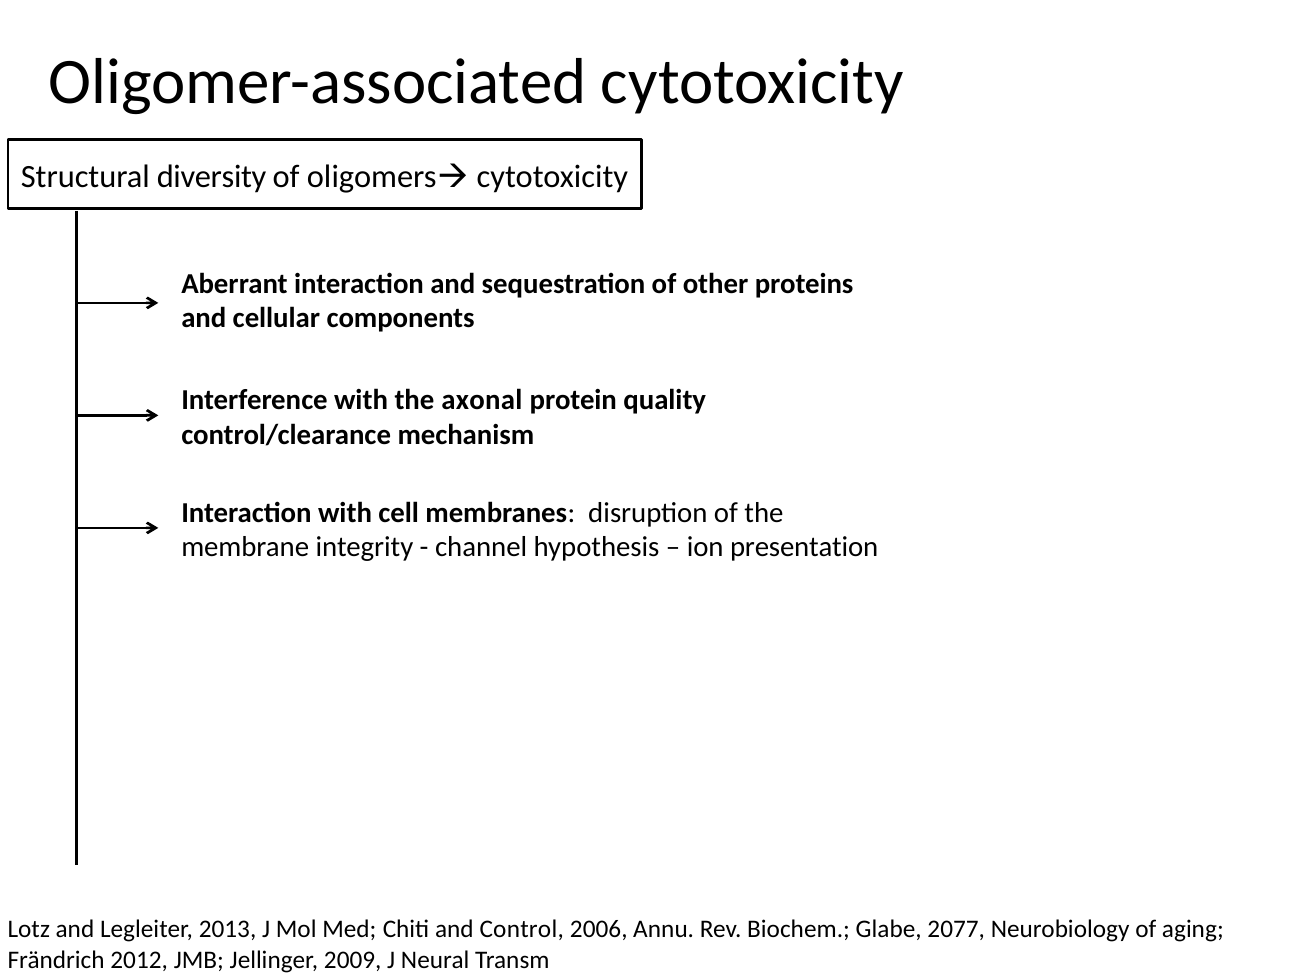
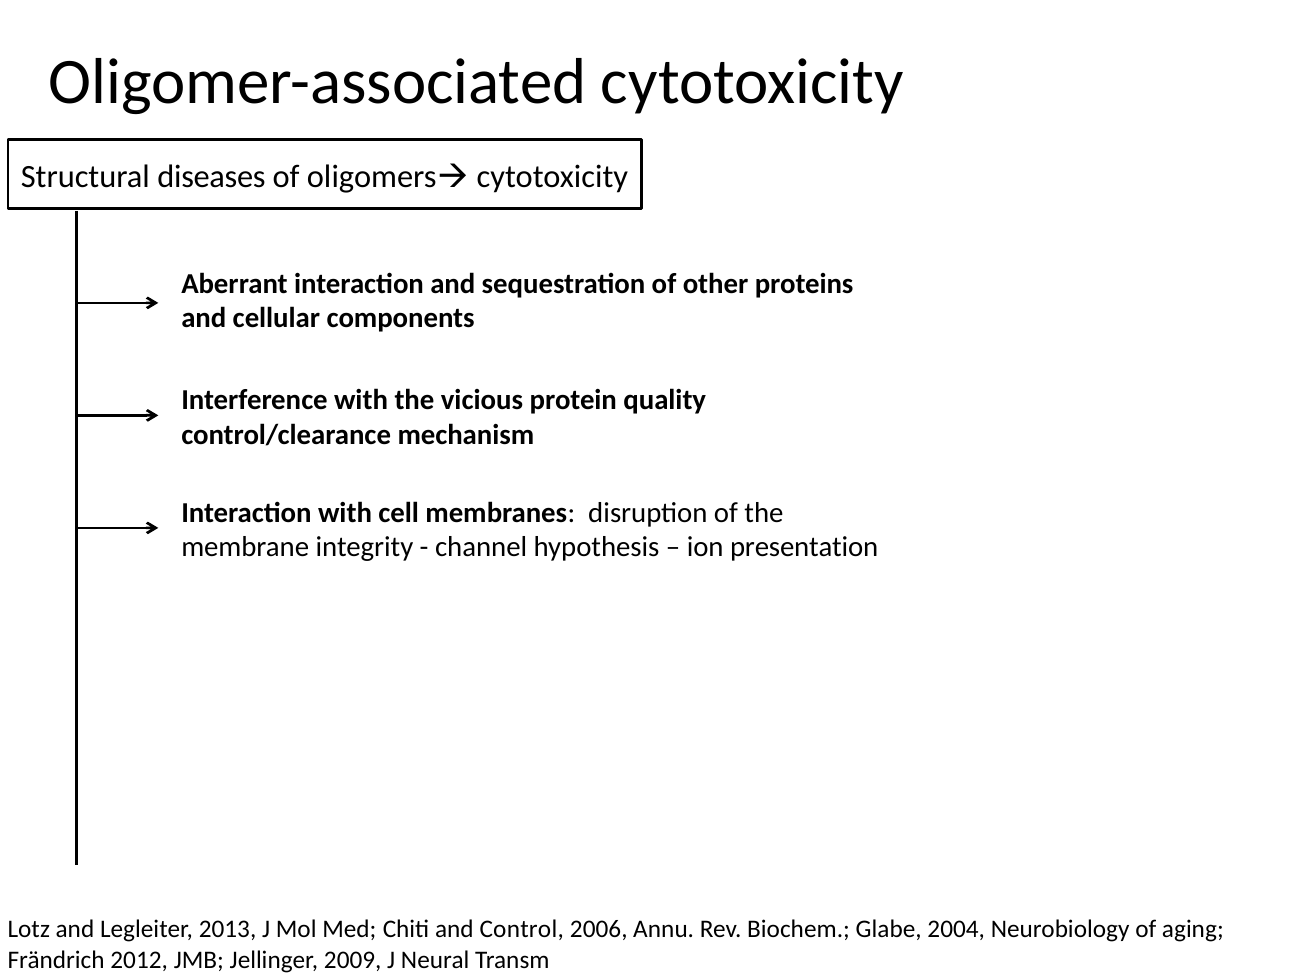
diversity: diversity -> diseases
axonal: axonal -> vicious
2077: 2077 -> 2004
